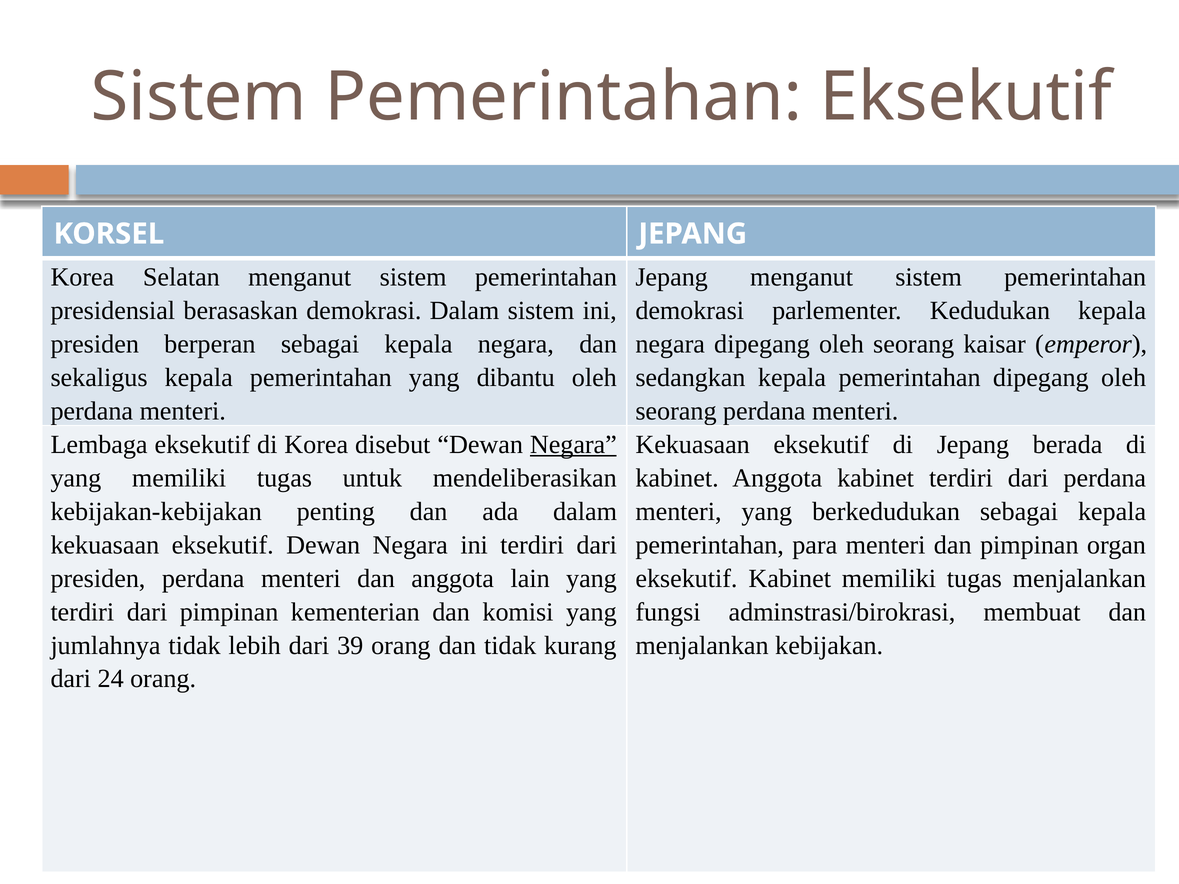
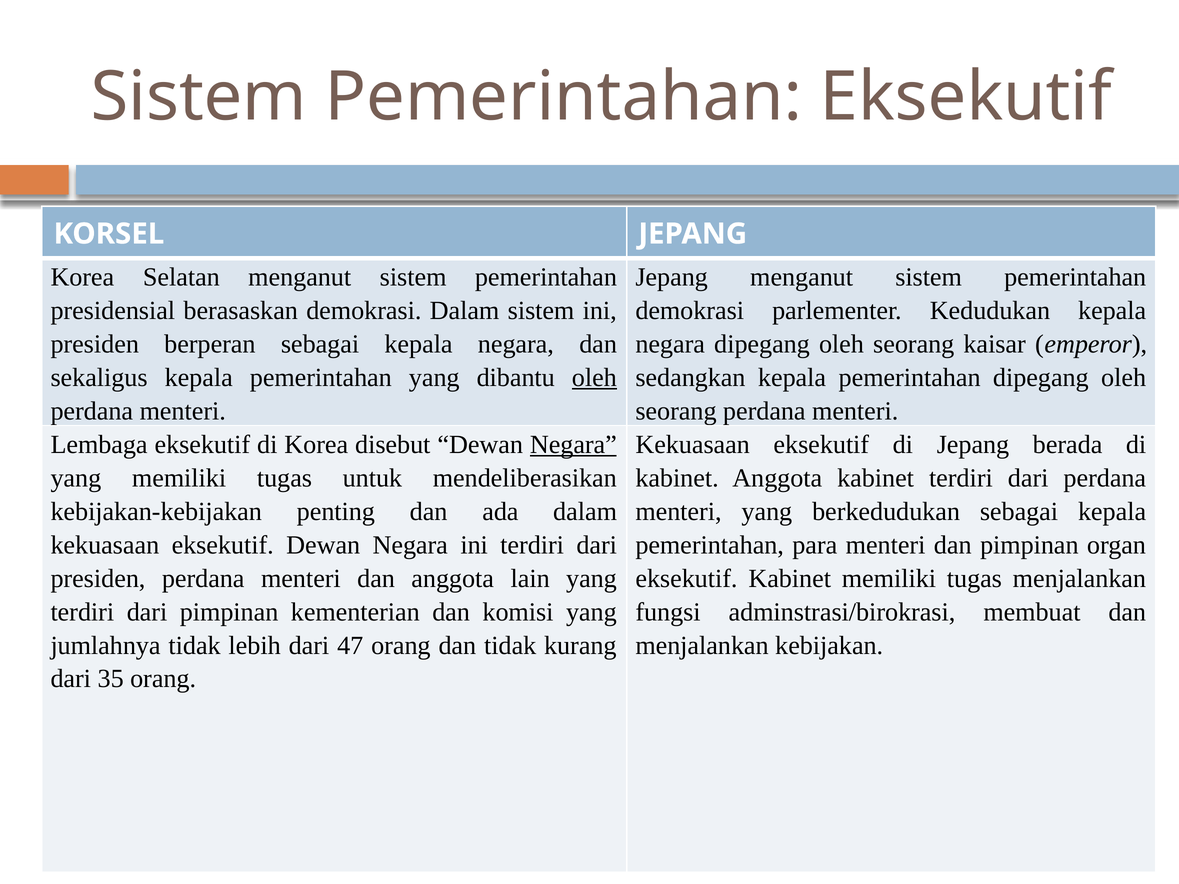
oleh at (594, 378) underline: none -> present
39: 39 -> 47
24: 24 -> 35
